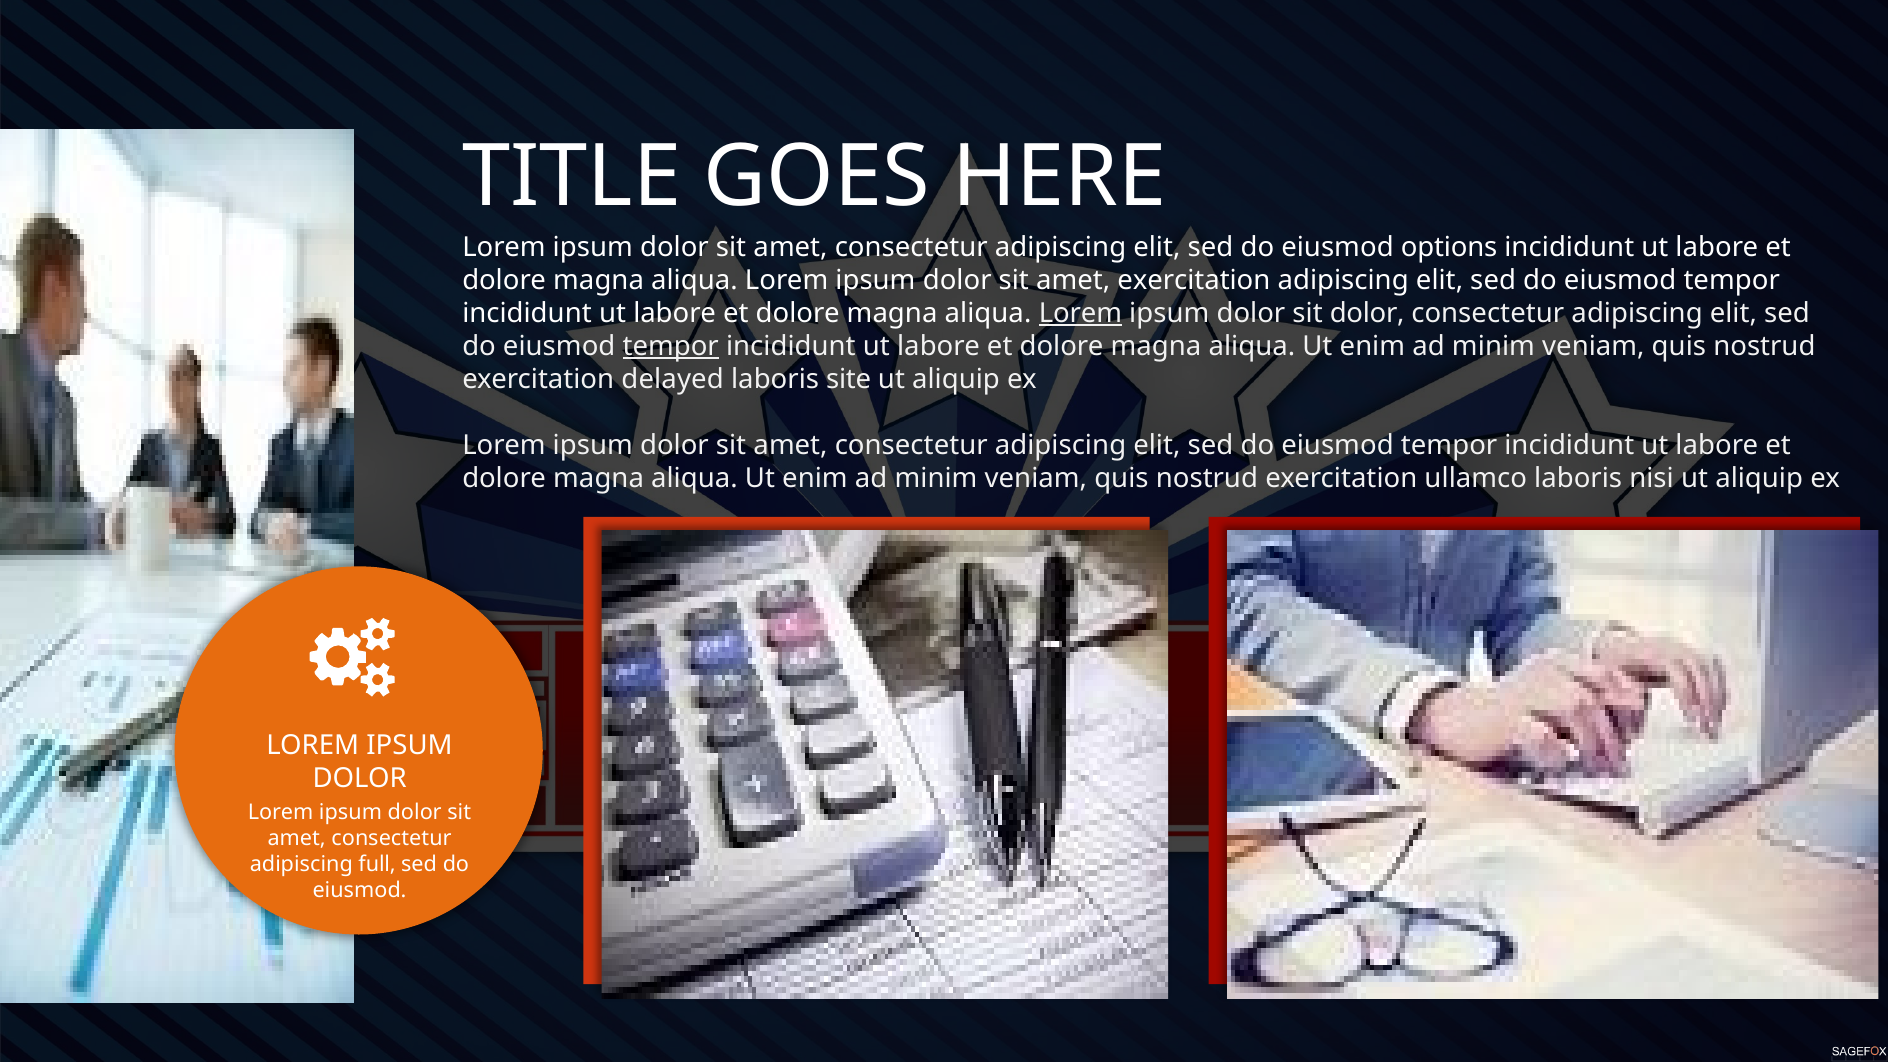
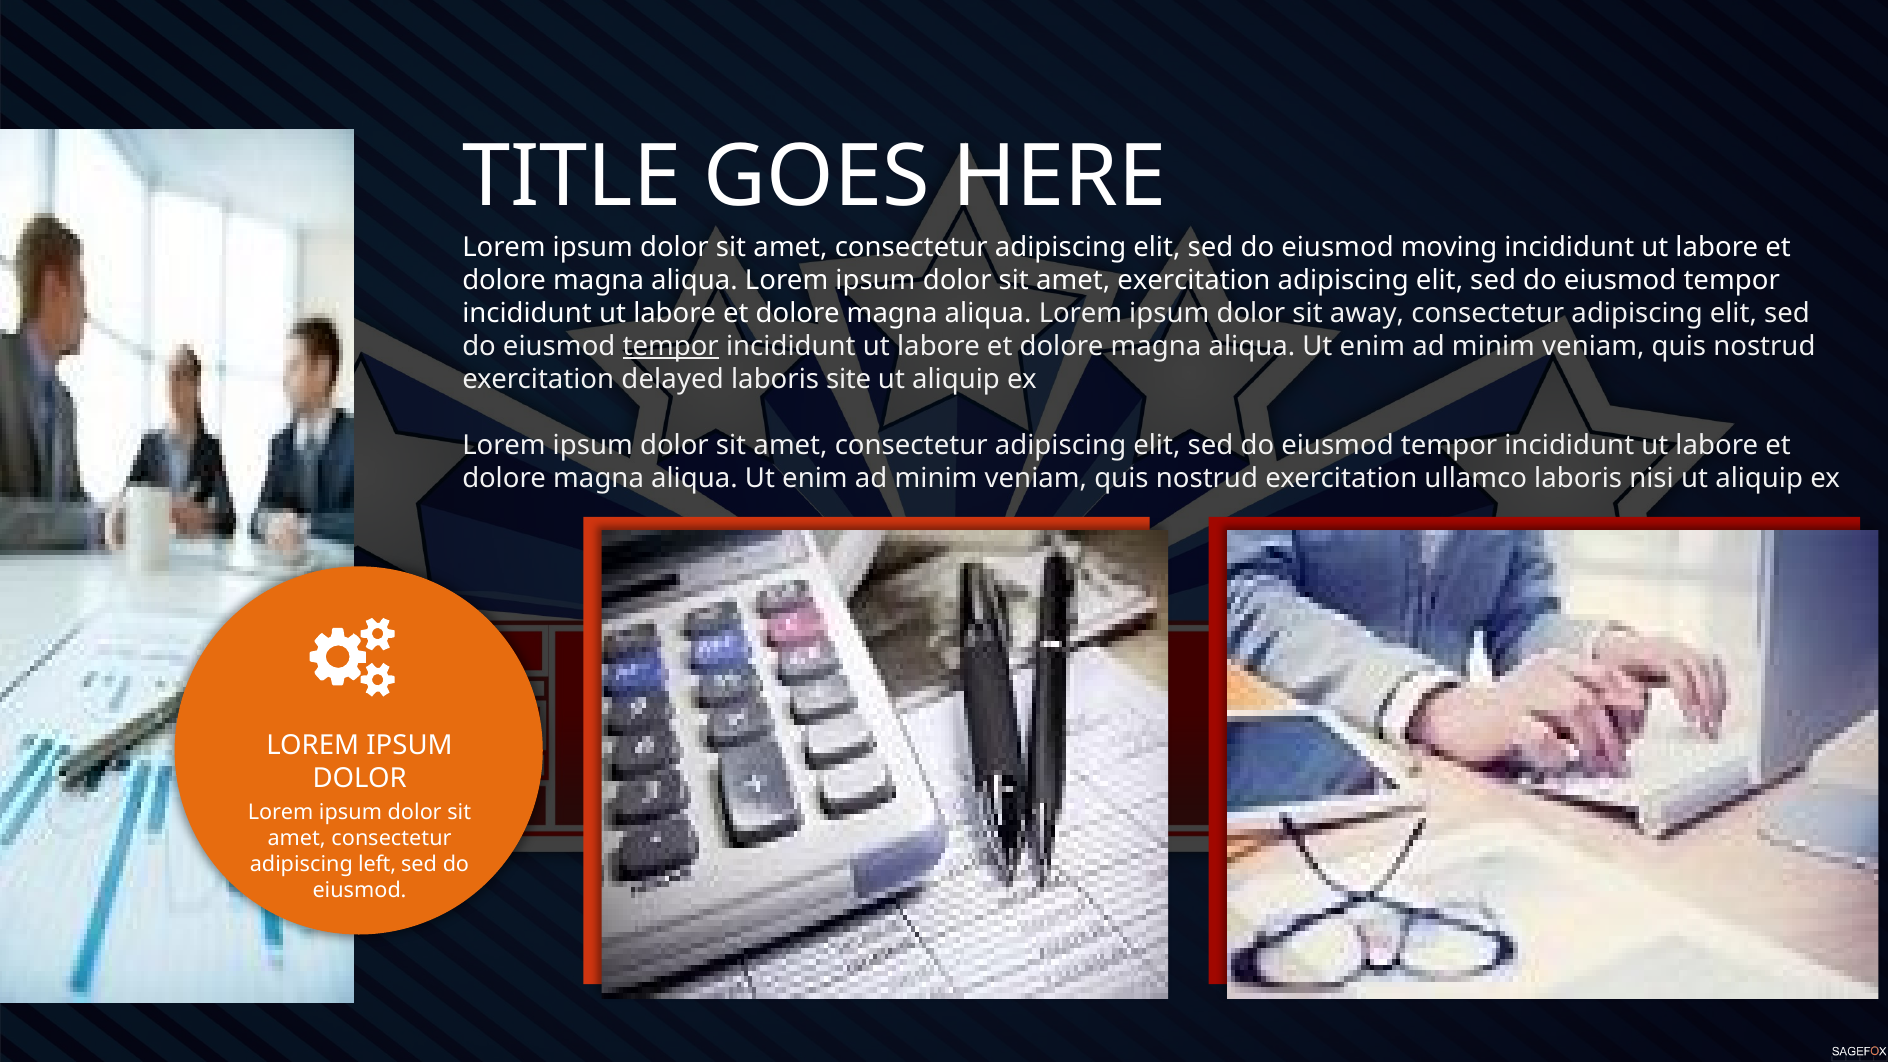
options: options -> moving
Lorem at (1080, 313) underline: present -> none
sit dolor: dolor -> away
full: full -> left
